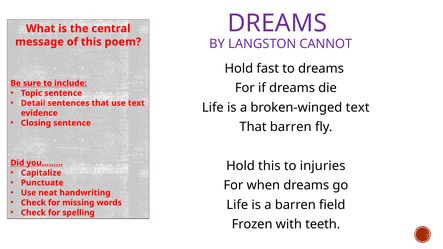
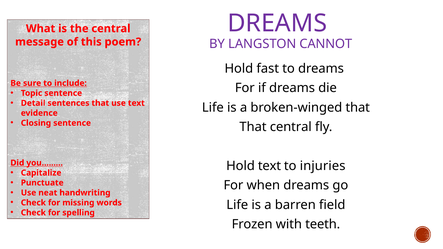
broken-winged text: text -> that
barren at (291, 127): barren -> central
this at (269, 166): this -> text
